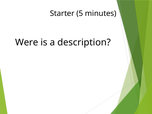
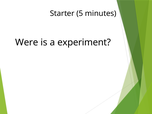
description: description -> experiment
